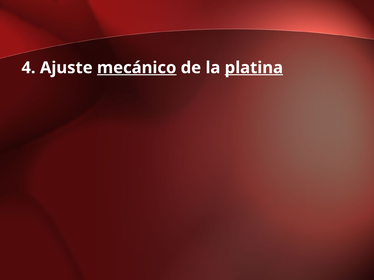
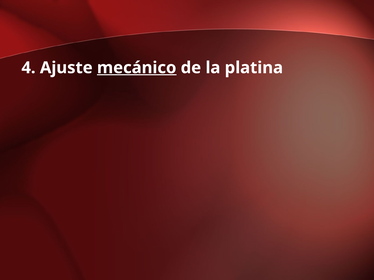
platina underline: present -> none
